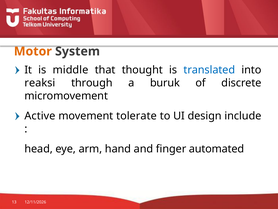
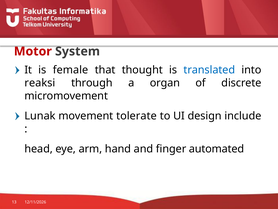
Motor colour: orange -> red
middle: middle -> female
buruk: buruk -> organ
Active: Active -> Lunak
